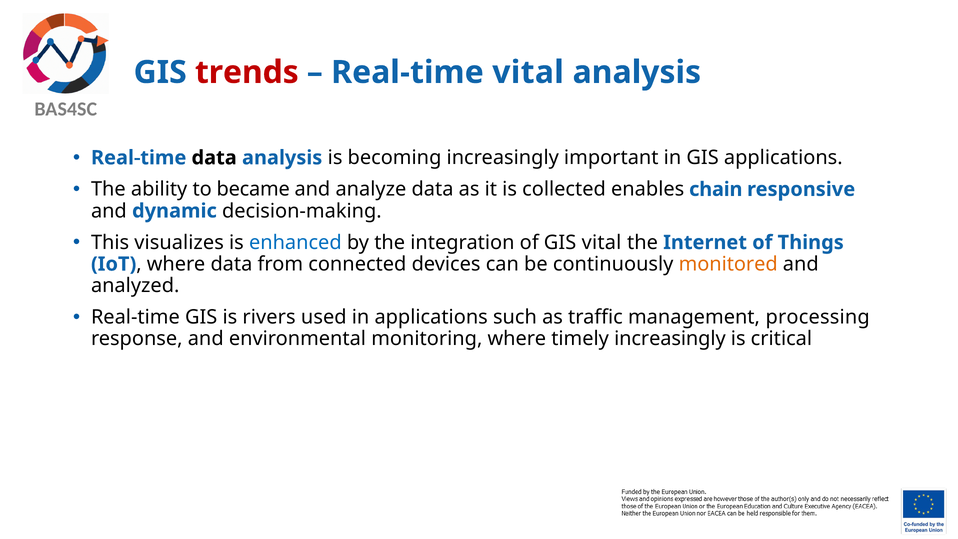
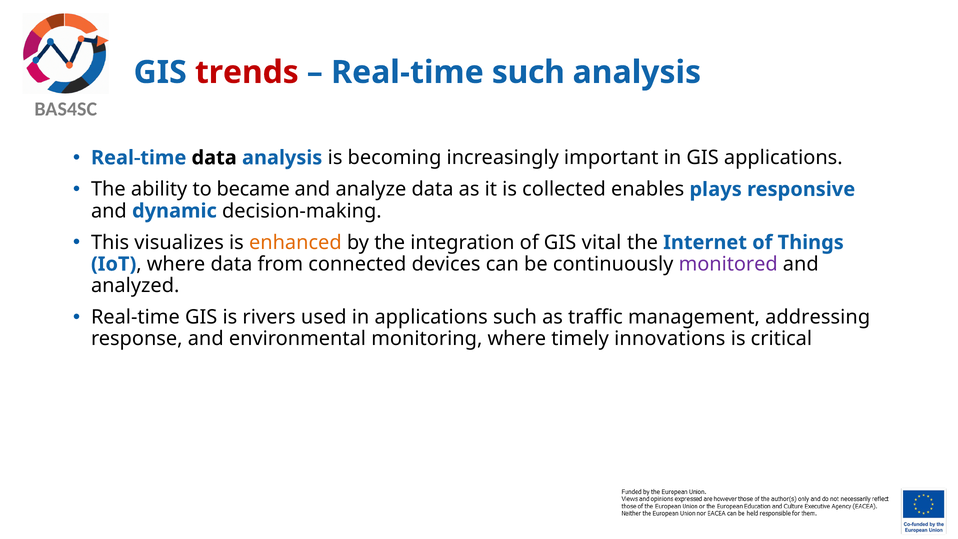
Real-time vital: vital -> such
chain: chain -> plays
enhanced colour: blue -> orange
monitored colour: orange -> purple
processing: processing -> addressing
timely increasingly: increasingly -> innovations
